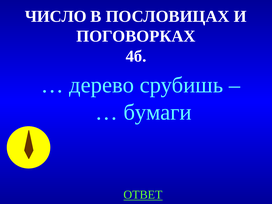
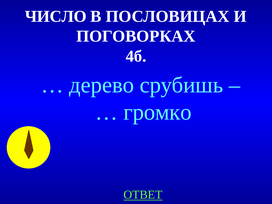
бумаги: бумаги -> громко
